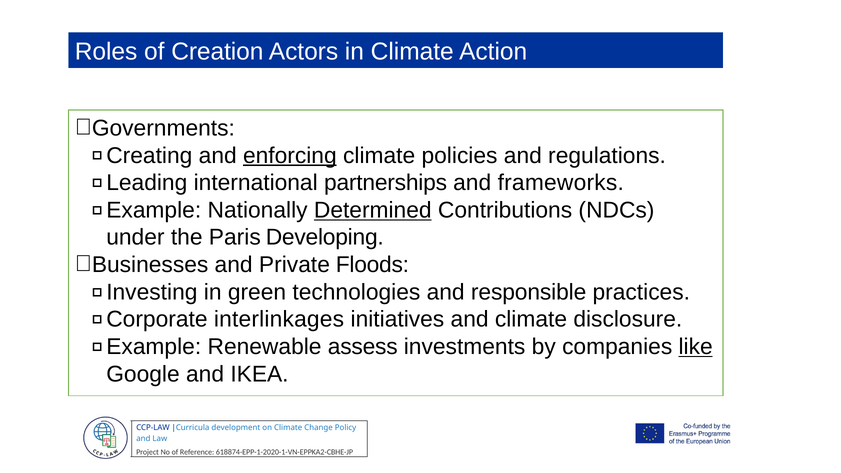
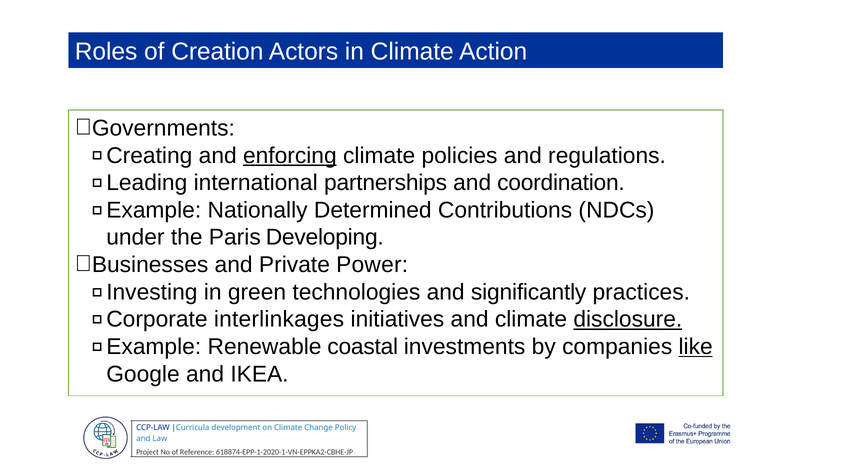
frameworks: frameworks -> coordination
Determined underline: present -> none
Floods: Floods -> Power
responsible: responsible -> significantly
disclosure underline: none -> present
assess: assess -> coastal
